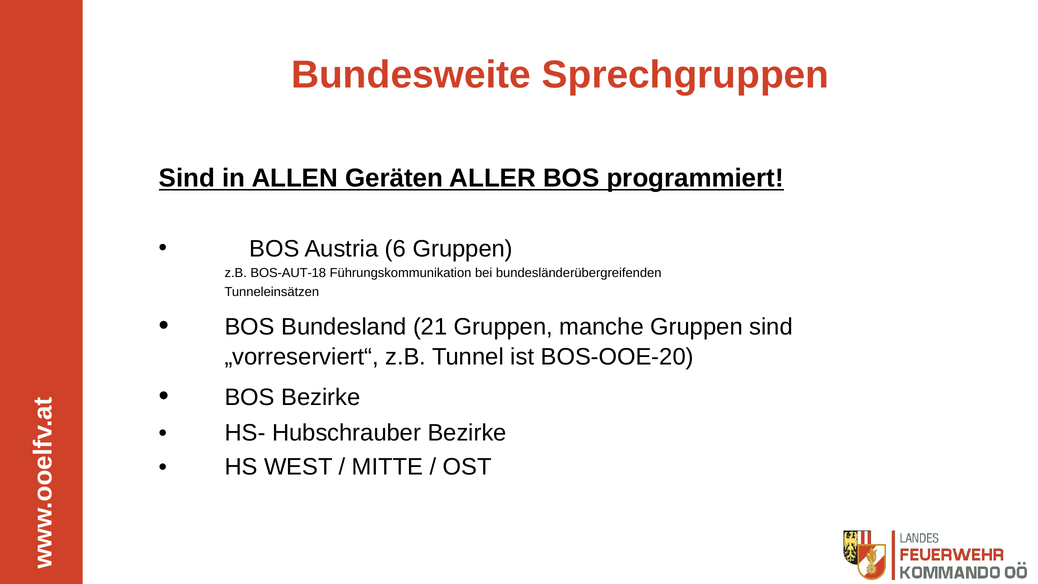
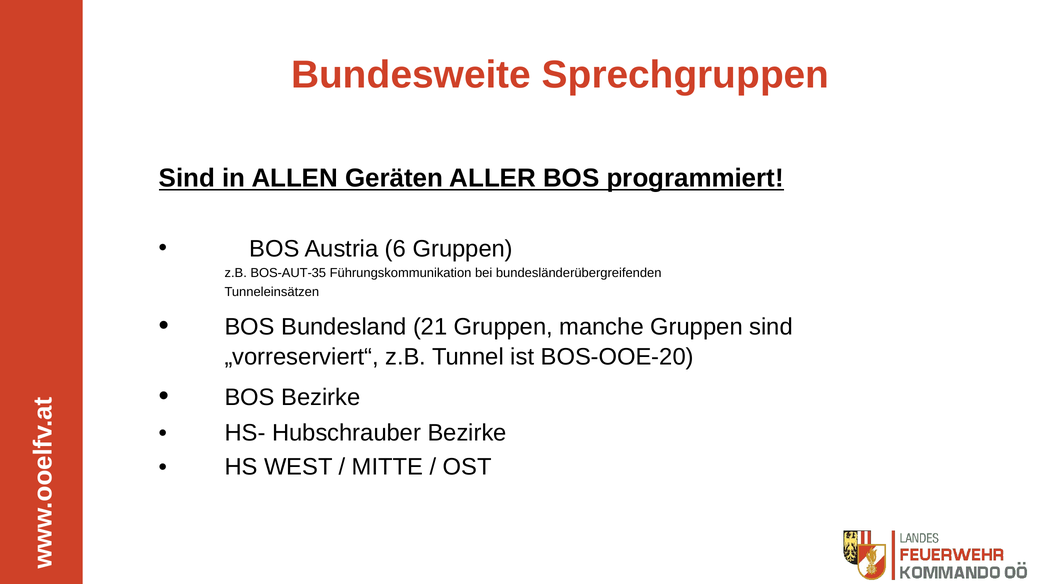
BOS-AUT-18: BOS-AUT-18 -> BOS-AUT-35
